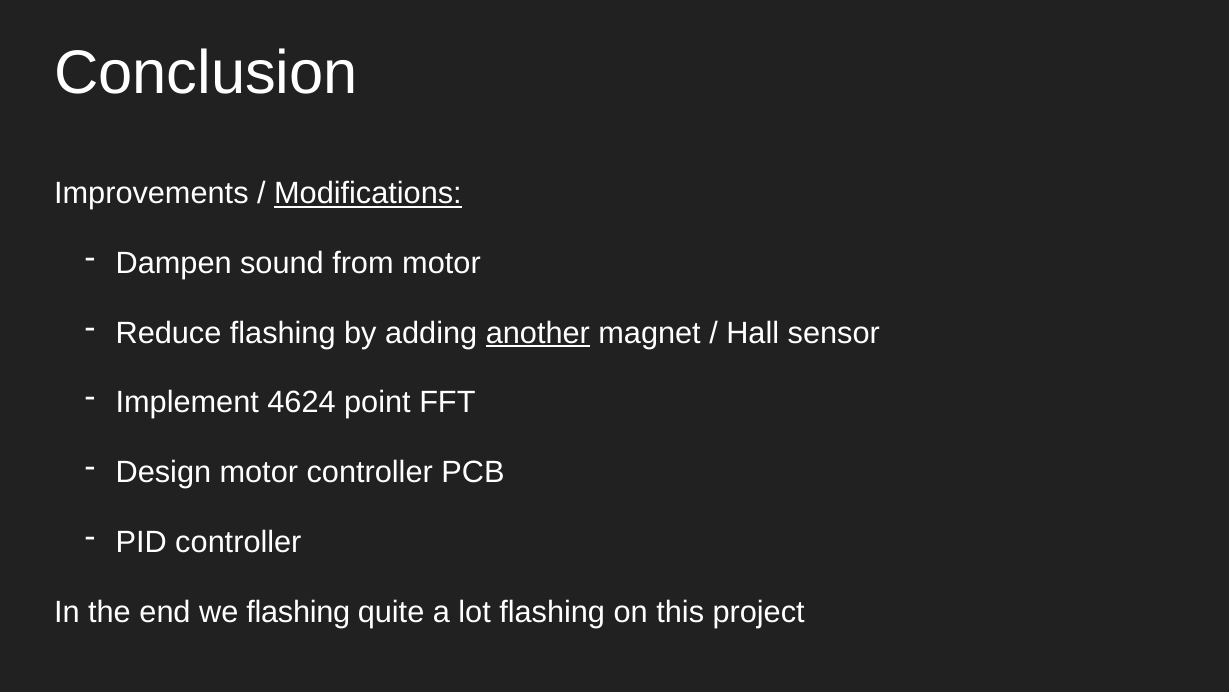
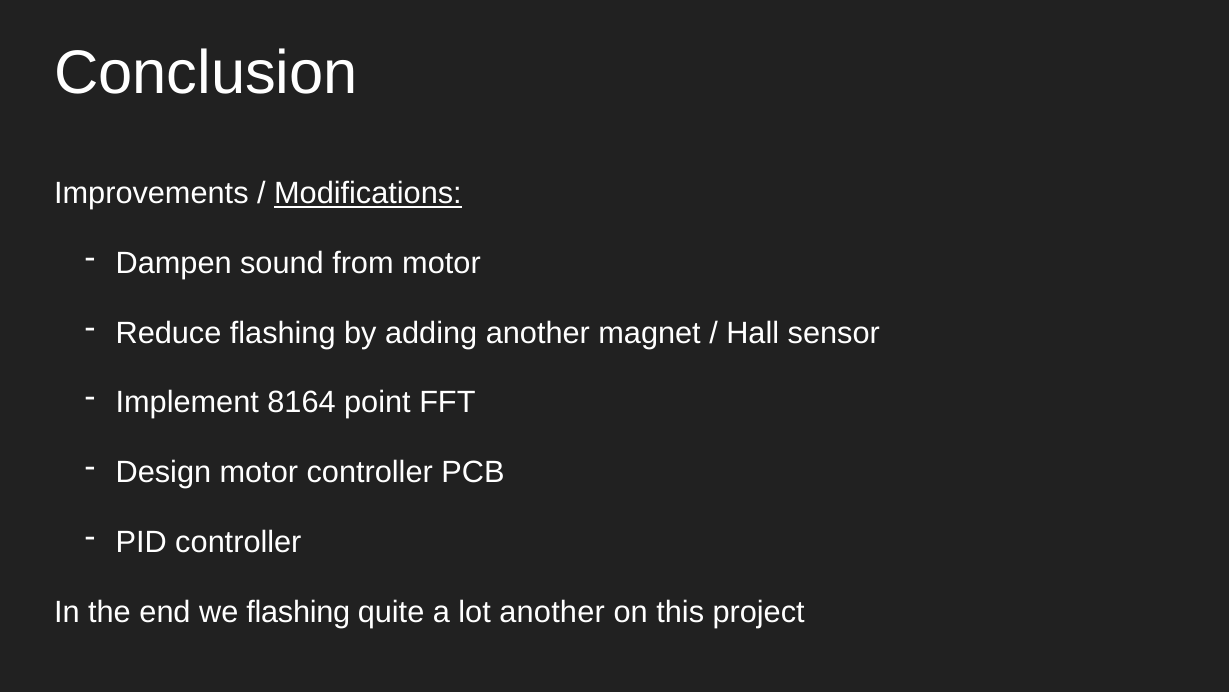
another at (538, 333) underline: present -> none
4624: 4624 -> 8164
lot flashing: flashing -> another
